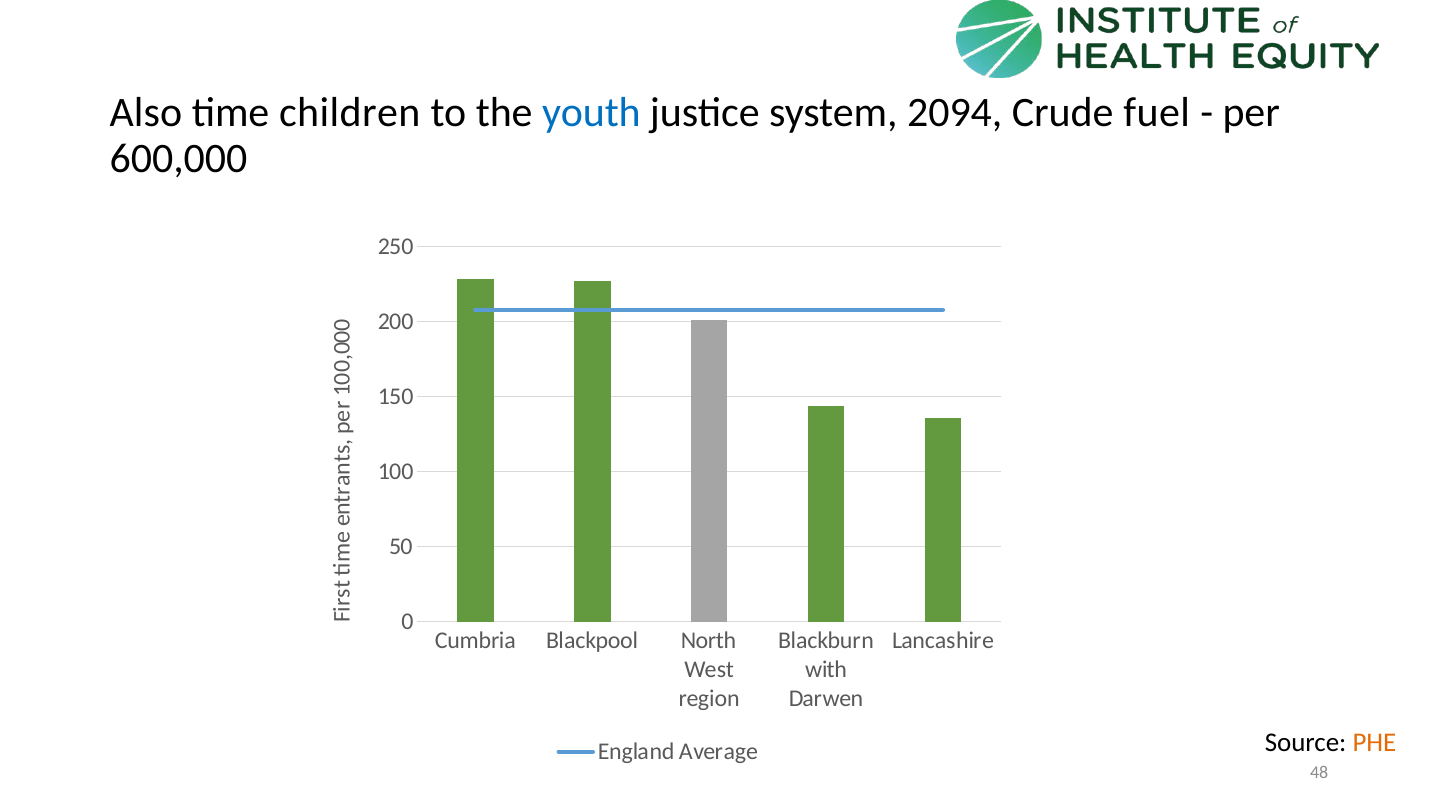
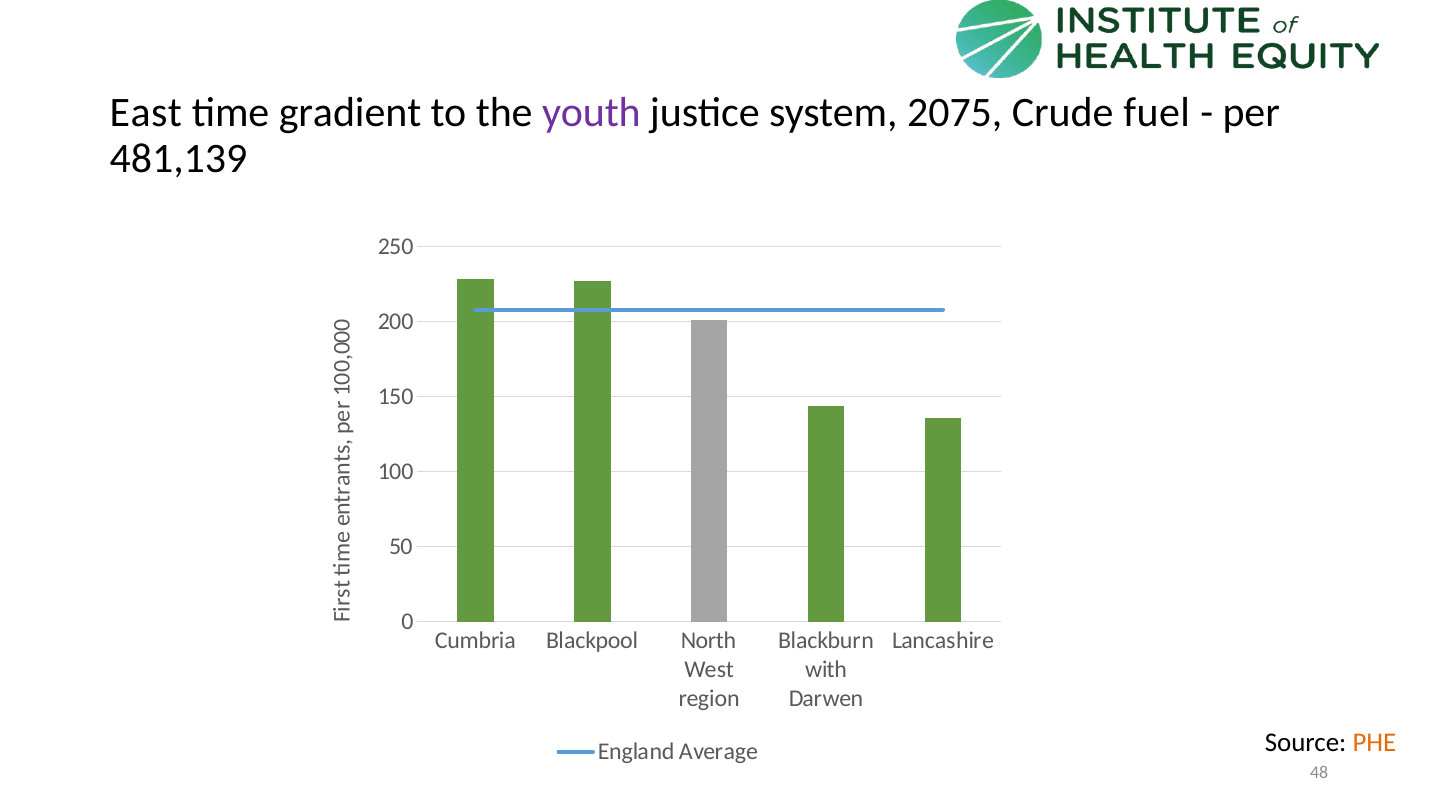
Also: Also -> East
children: children -> gradient
youth colour: blue -> purple
2094: 2094 -> 2075
600,000: 600,000 -> 481,139
